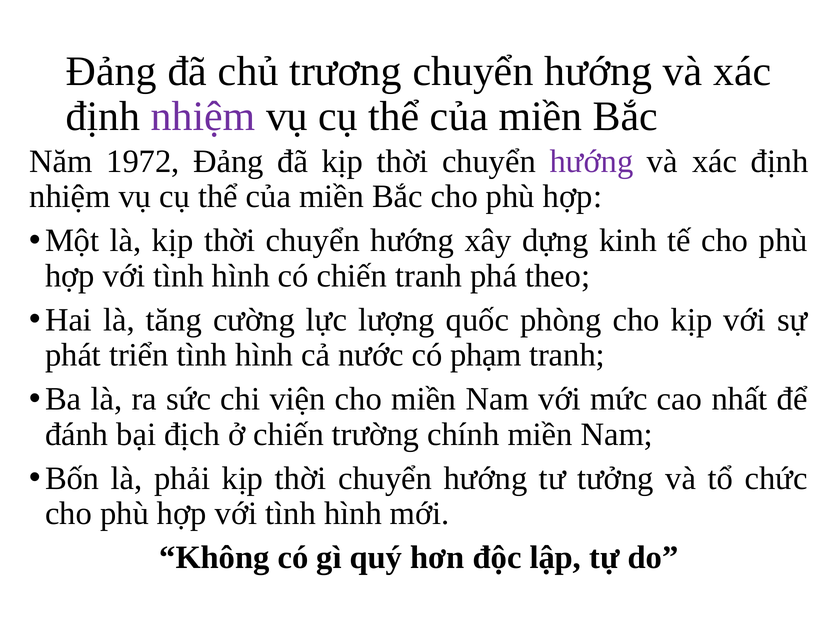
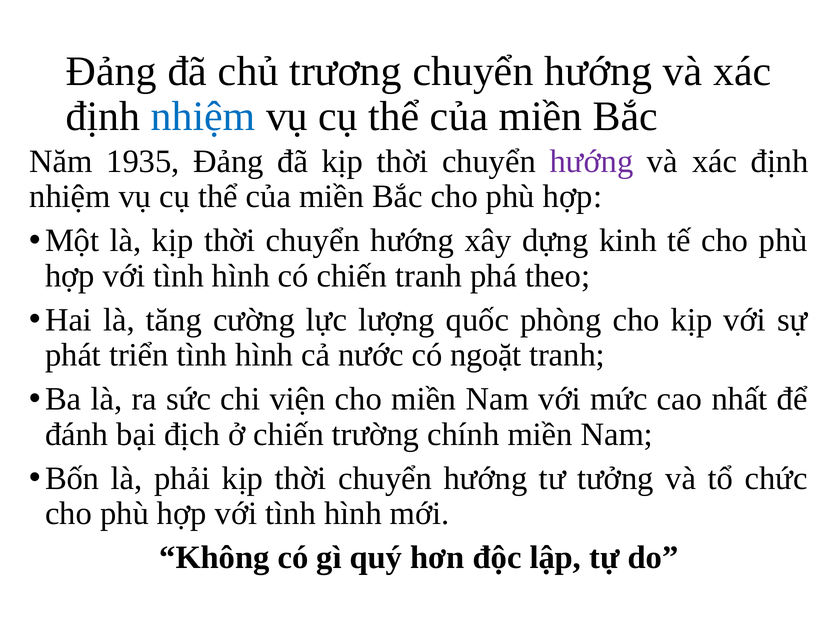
nhiệm at (203, 117) colour: purple -> blue
1972: 1972 -> 1935
phạm: phạm -> ngoặt
